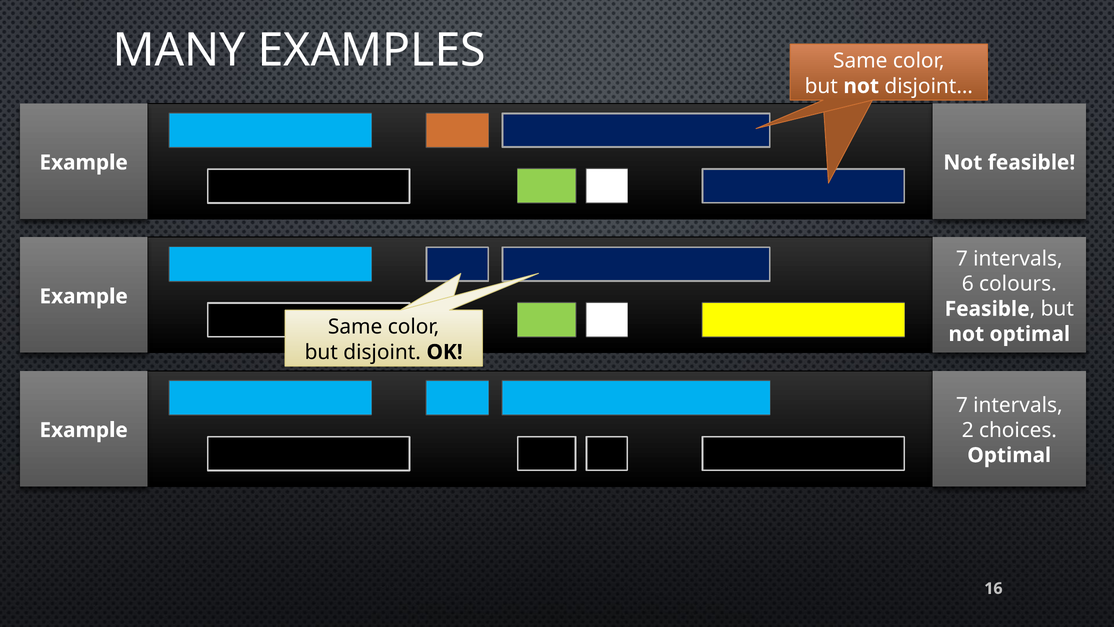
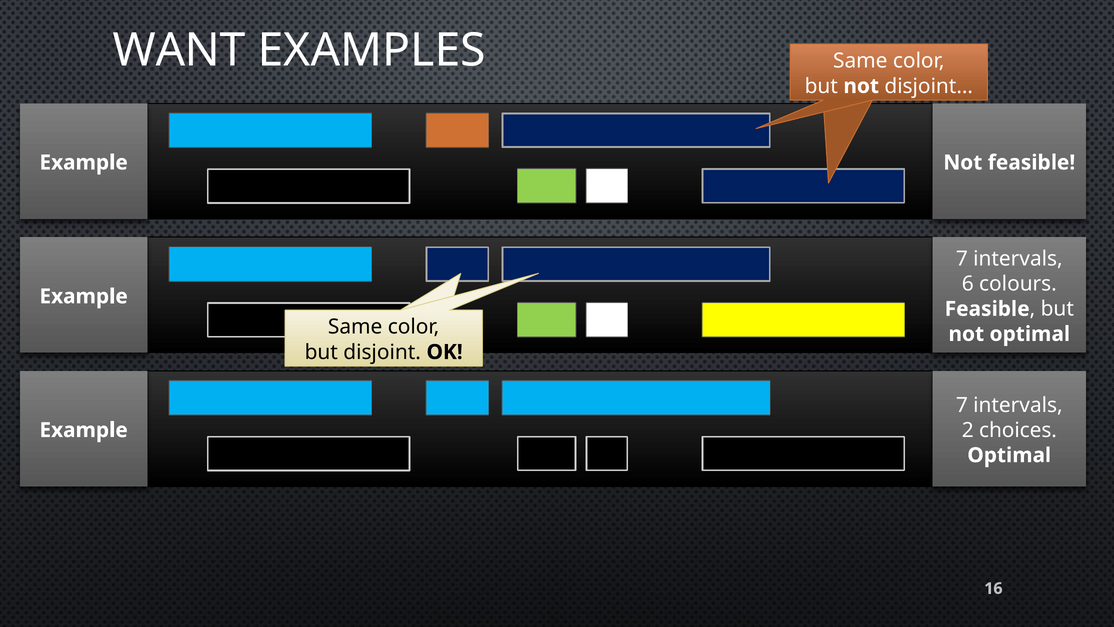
MANY: MANY -> WANT
